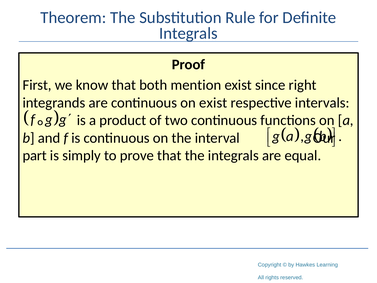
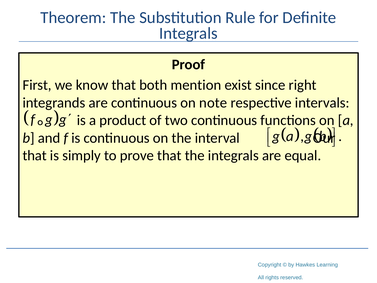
on exist: exist -> note
part at (35, 155): part -> that
